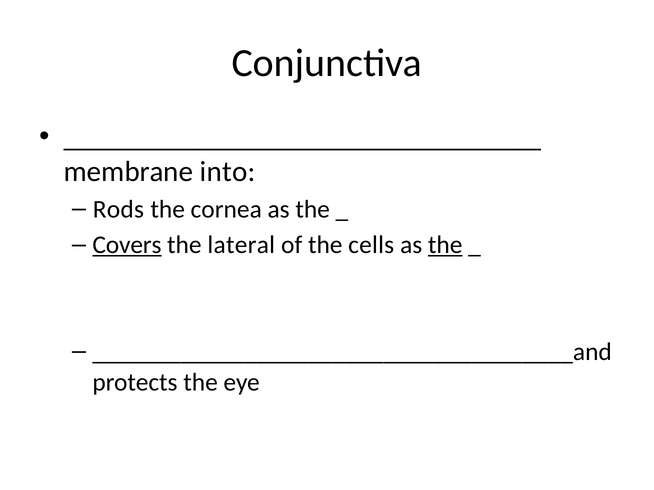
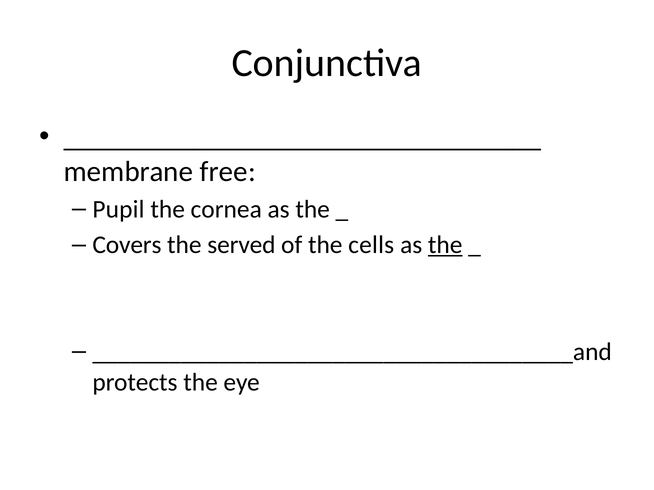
into: into -> free
Rods: Rods -> Pupil
Covers underline: present -> none
lateral: lateral -> served
